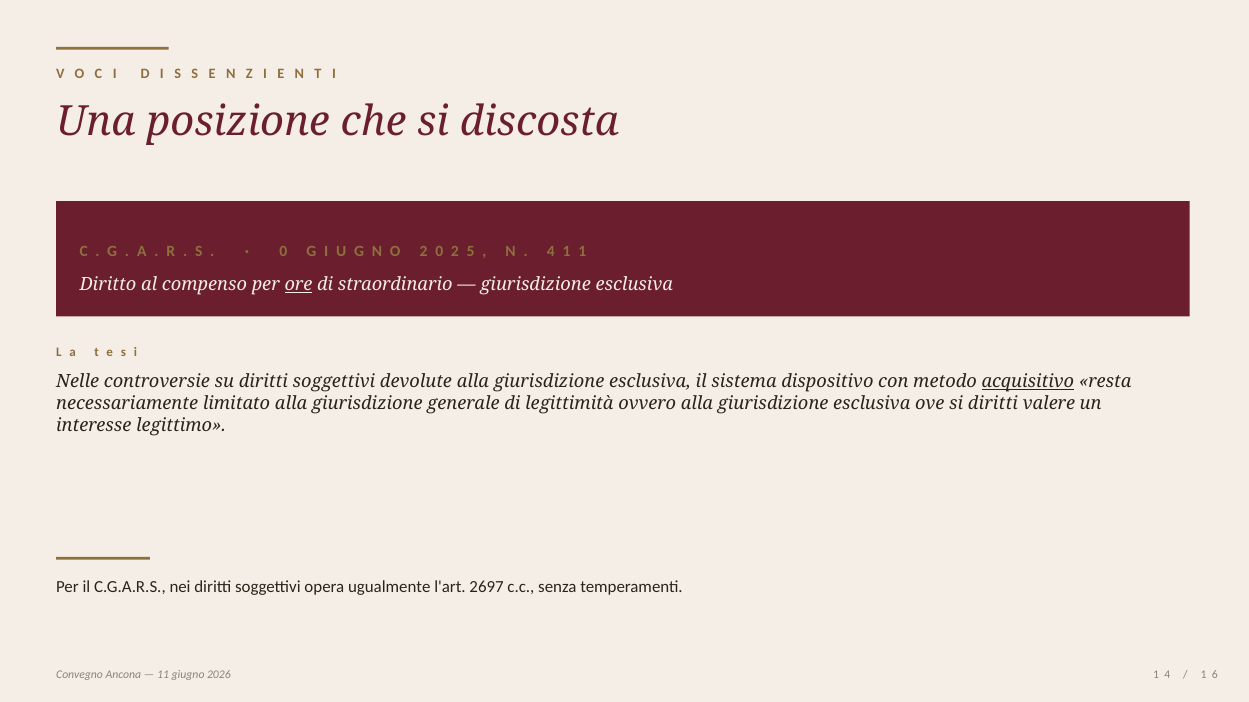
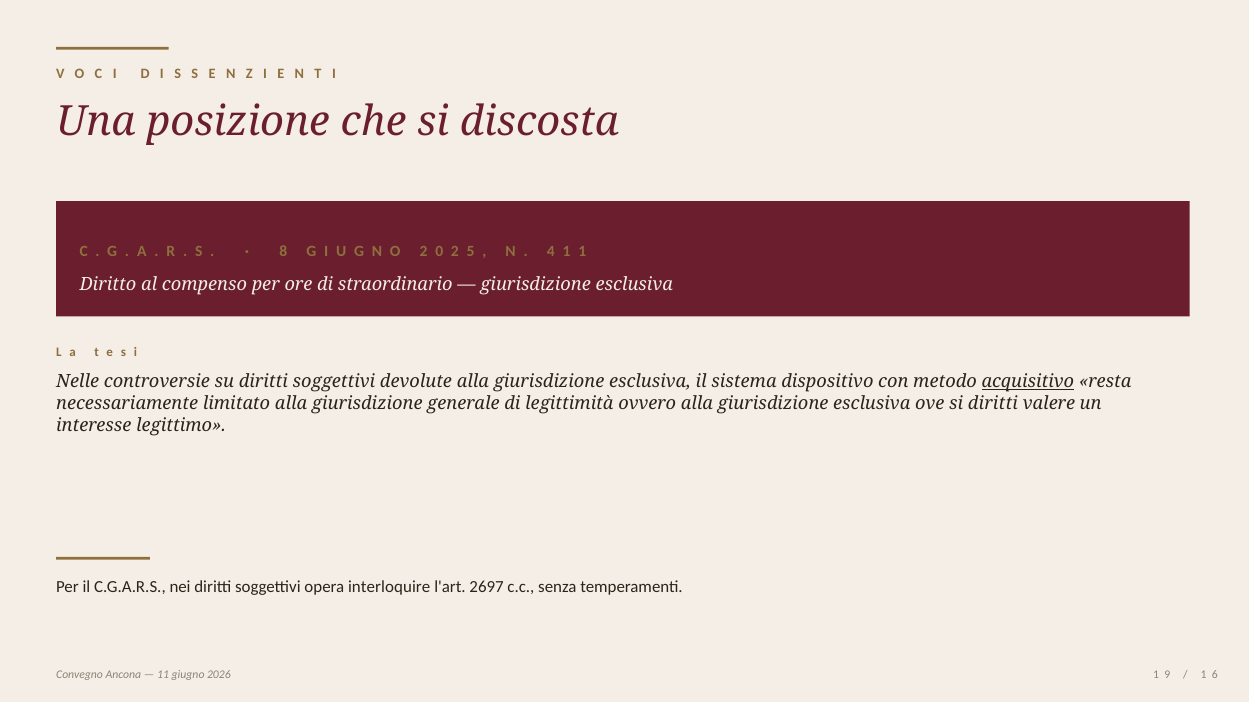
0 at (283, 252): 0 -> 8
ore underline: present -> none
ugualmente: ugualmente -> interloquire
4 at (1167, 675): 4 -> 9
